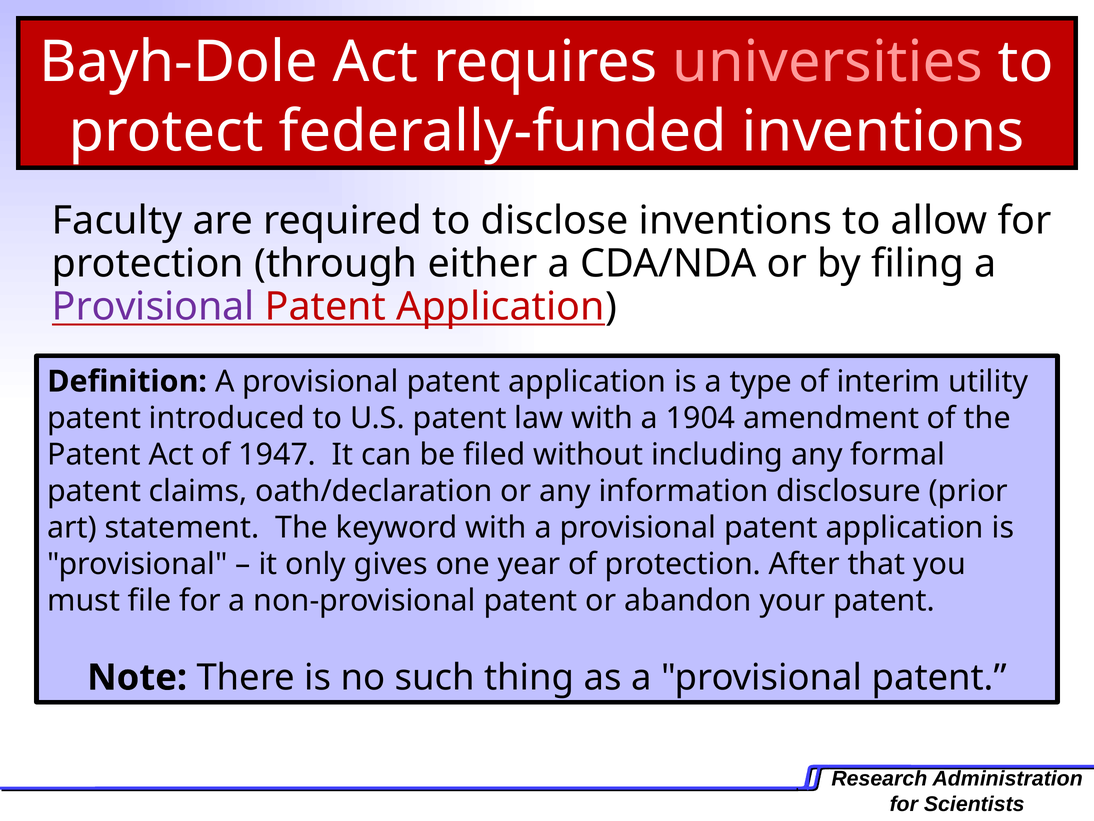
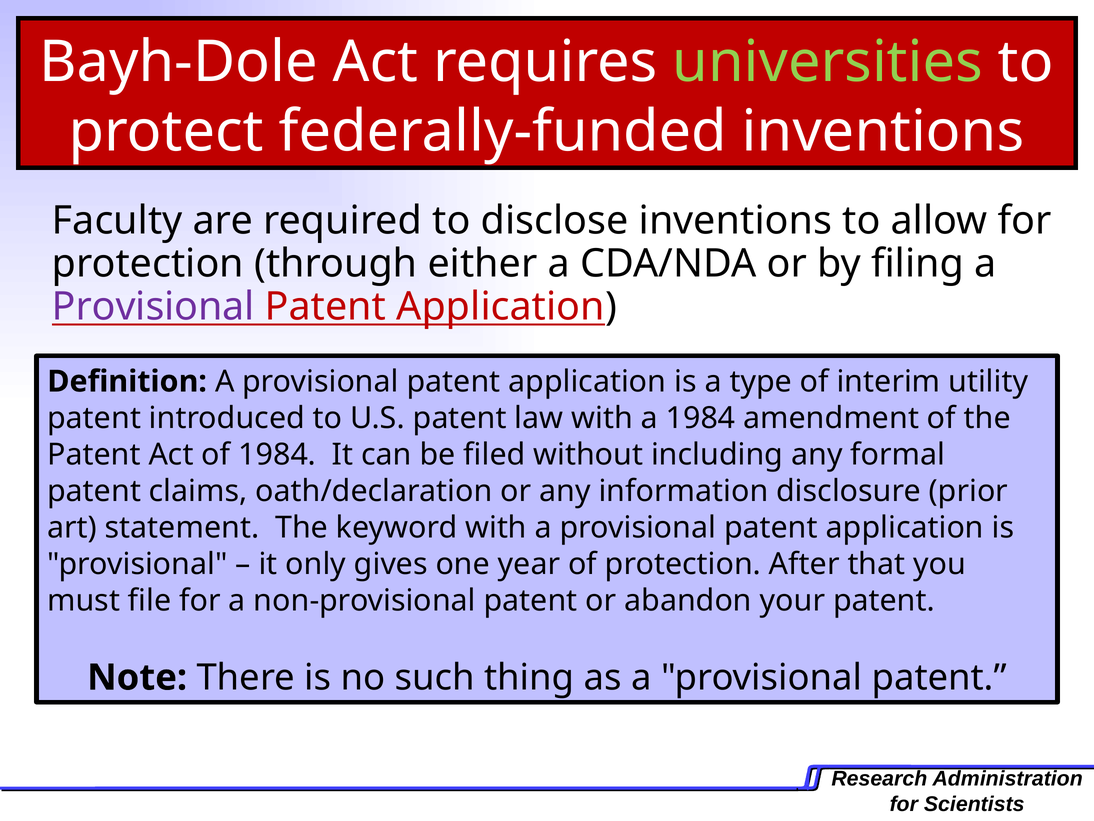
universities colour: pink -> light green
a 1904: 1904 -> 1984
of 1947: 1947 -> 1984
